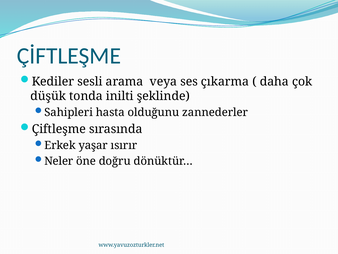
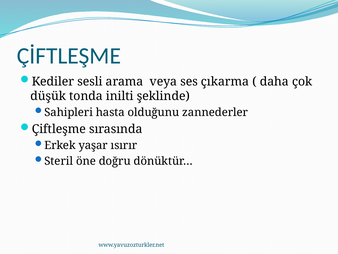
Neler: Neler -> Steril
